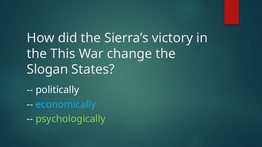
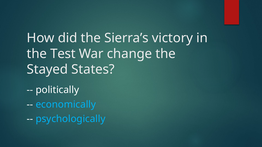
This: This -> Test
Slogan: Slogan -> Stayed
psychologically colour: light green -> light blue
